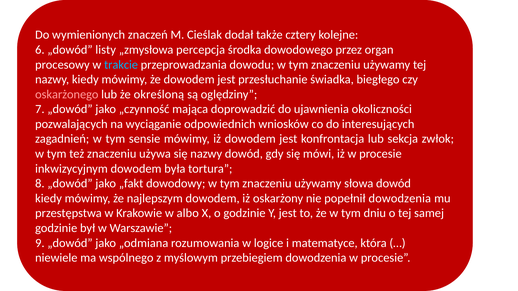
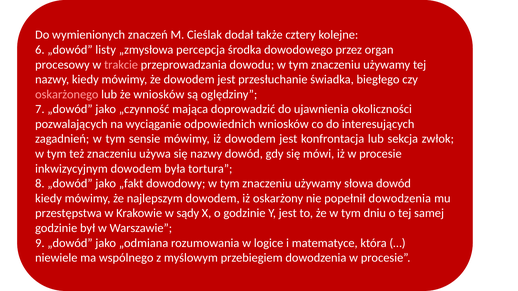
trakcie colour: light blue -> pink
że określoną: określoną -> wniosków
albo: albo -> sądy
